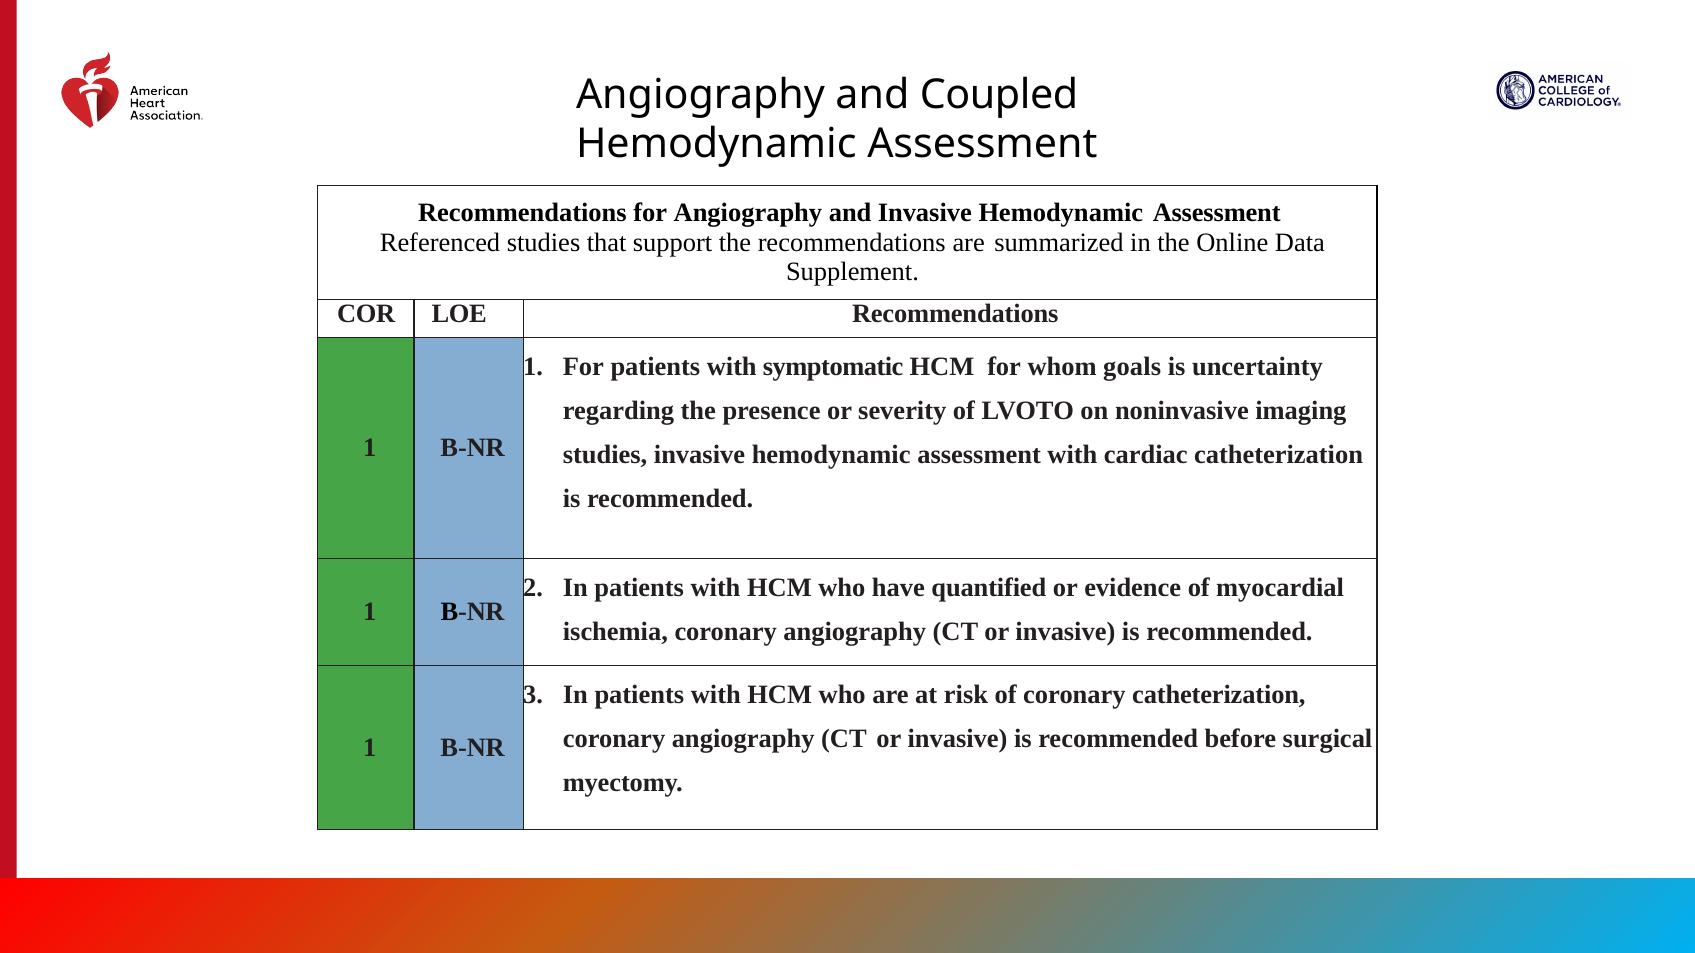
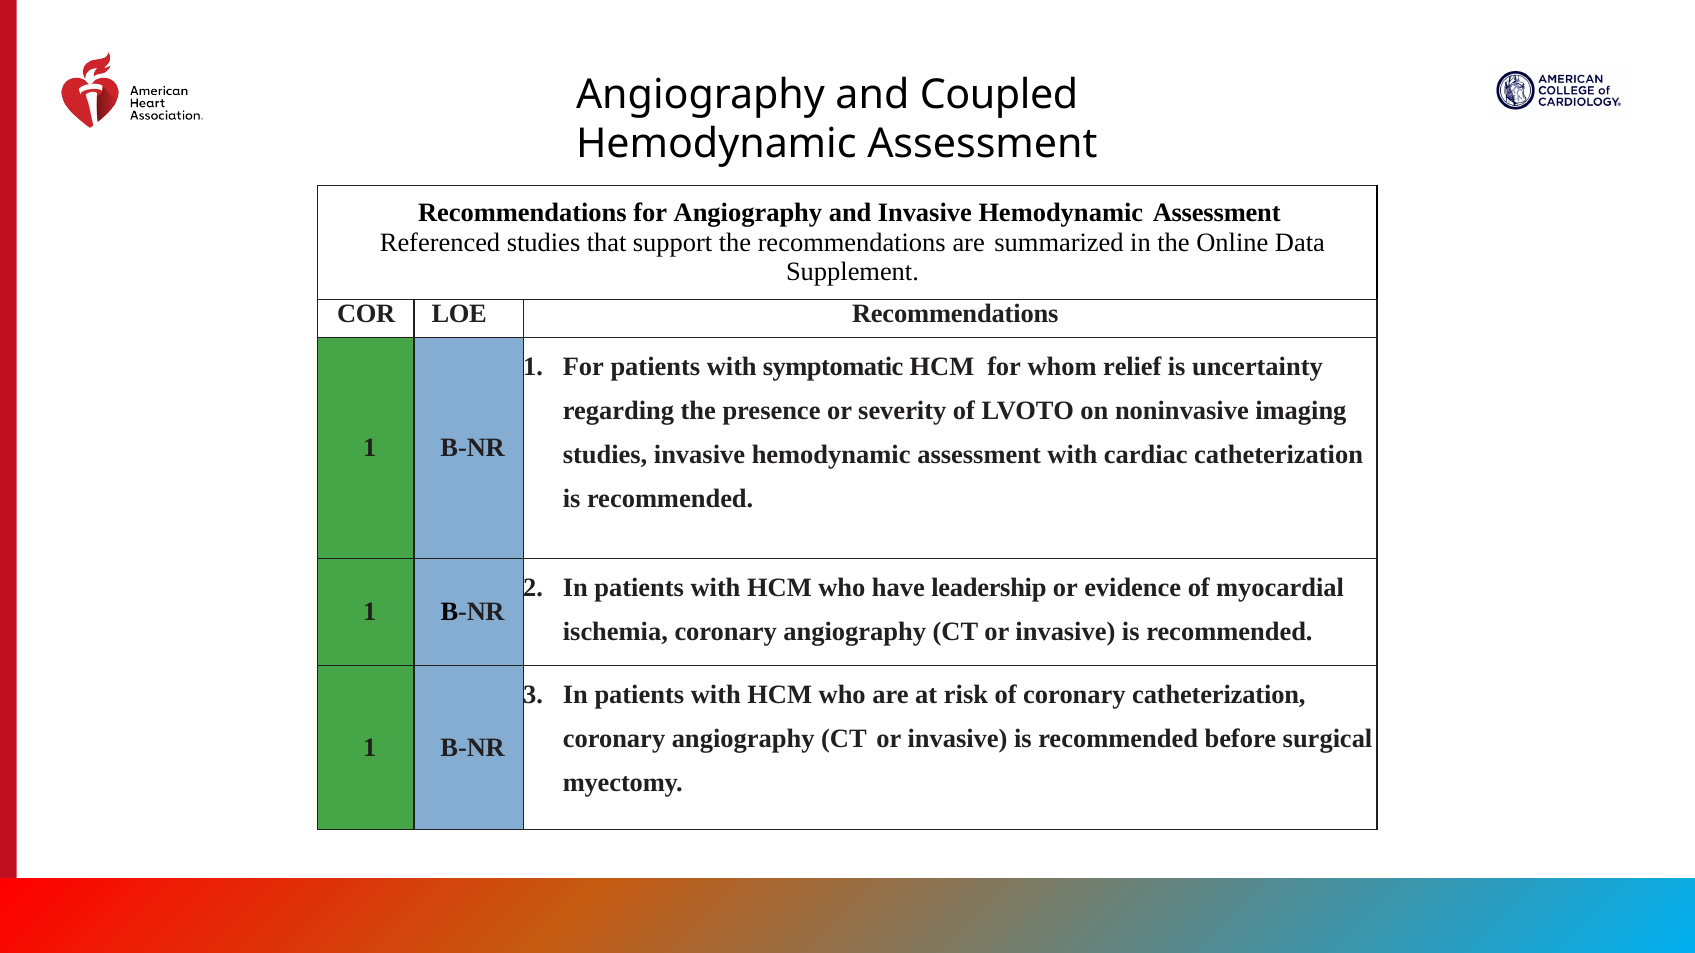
goals: goals -> relief
quantified: quantified -> leadership
